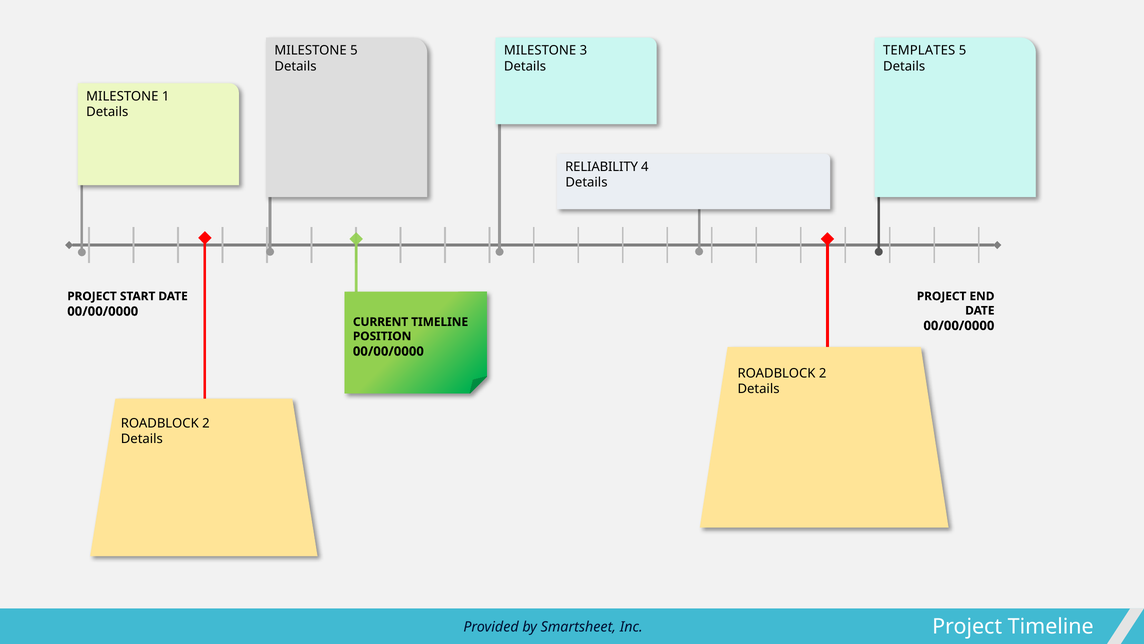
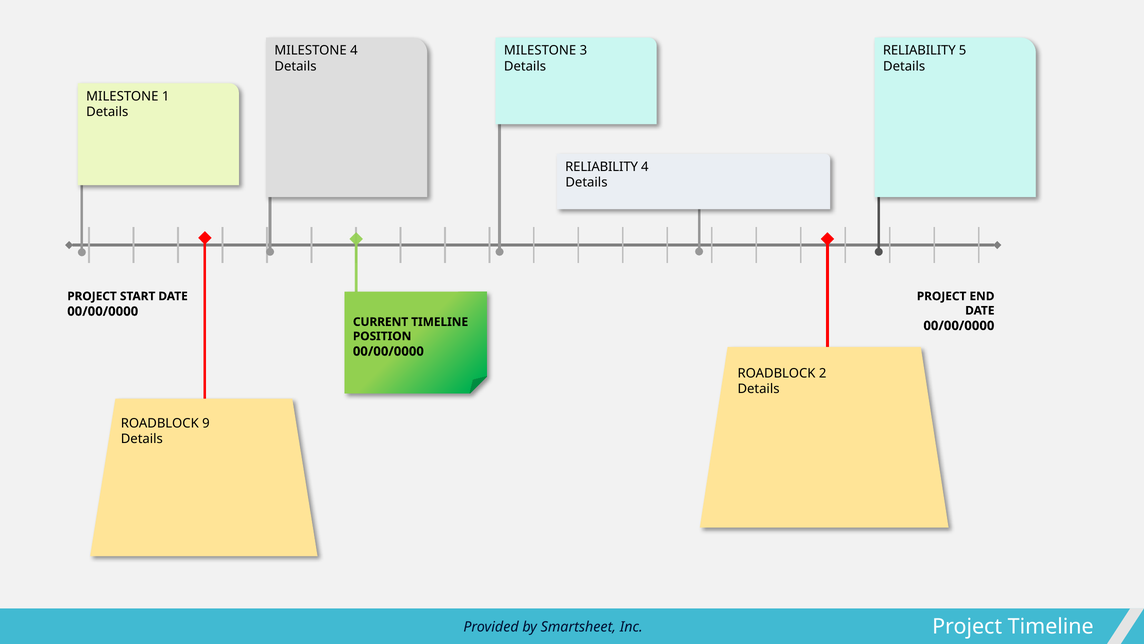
MILESTONE 5: 5 -> 4
TEMPLATES at (919, 51): TEMPLATES -> RELIABILITY
2 at (206, 423): 2 -> 9
